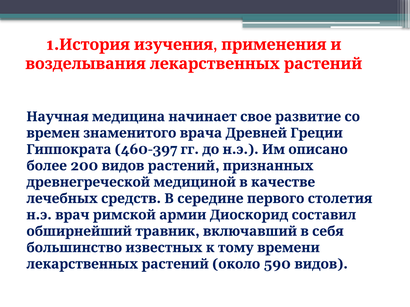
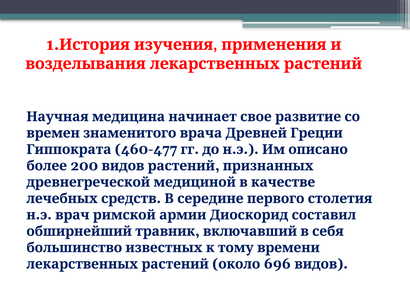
460-397: 460-397 -> 460-477
590: 590 -> 696
